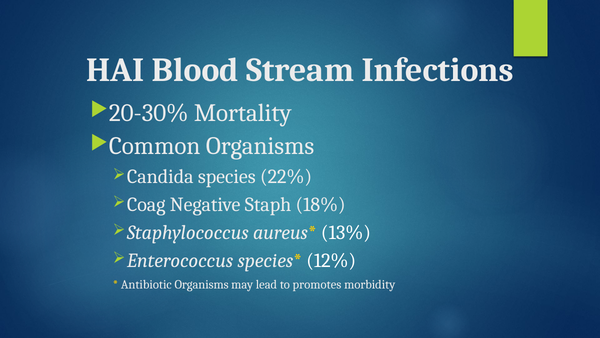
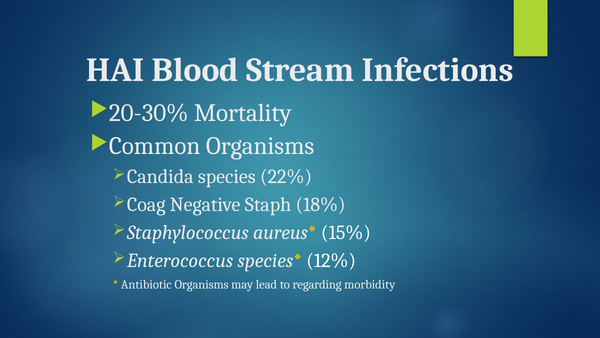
13%: 13% -> 15%
promotes: promotes -> regarding
